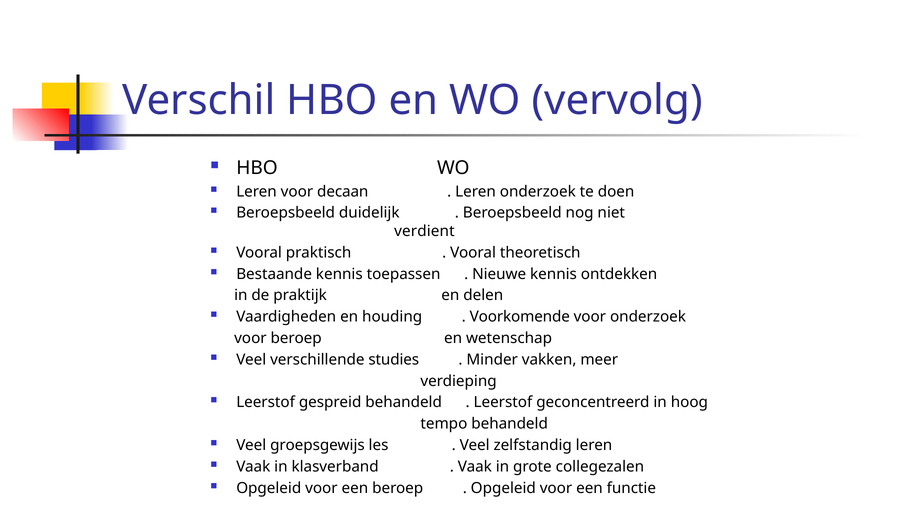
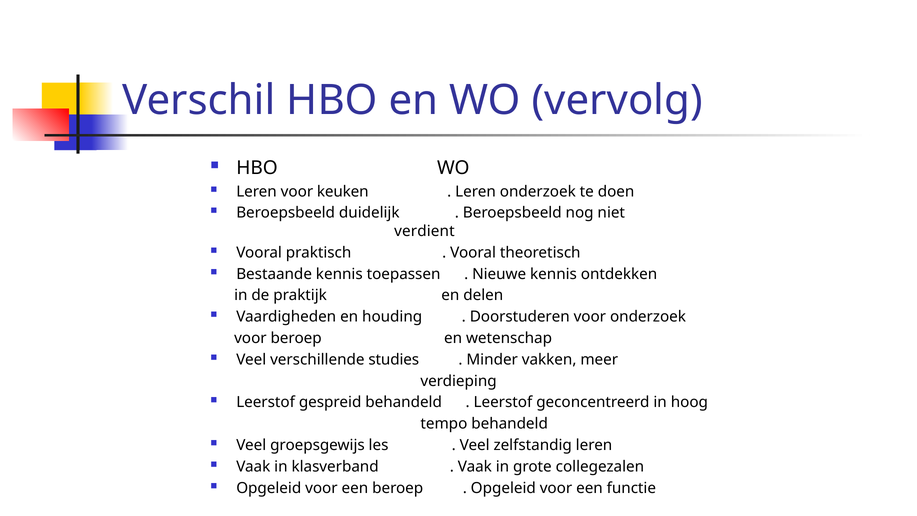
decaan: decaan -> keuken
Voorkomende: Voorkomende -> Doorstuderen
